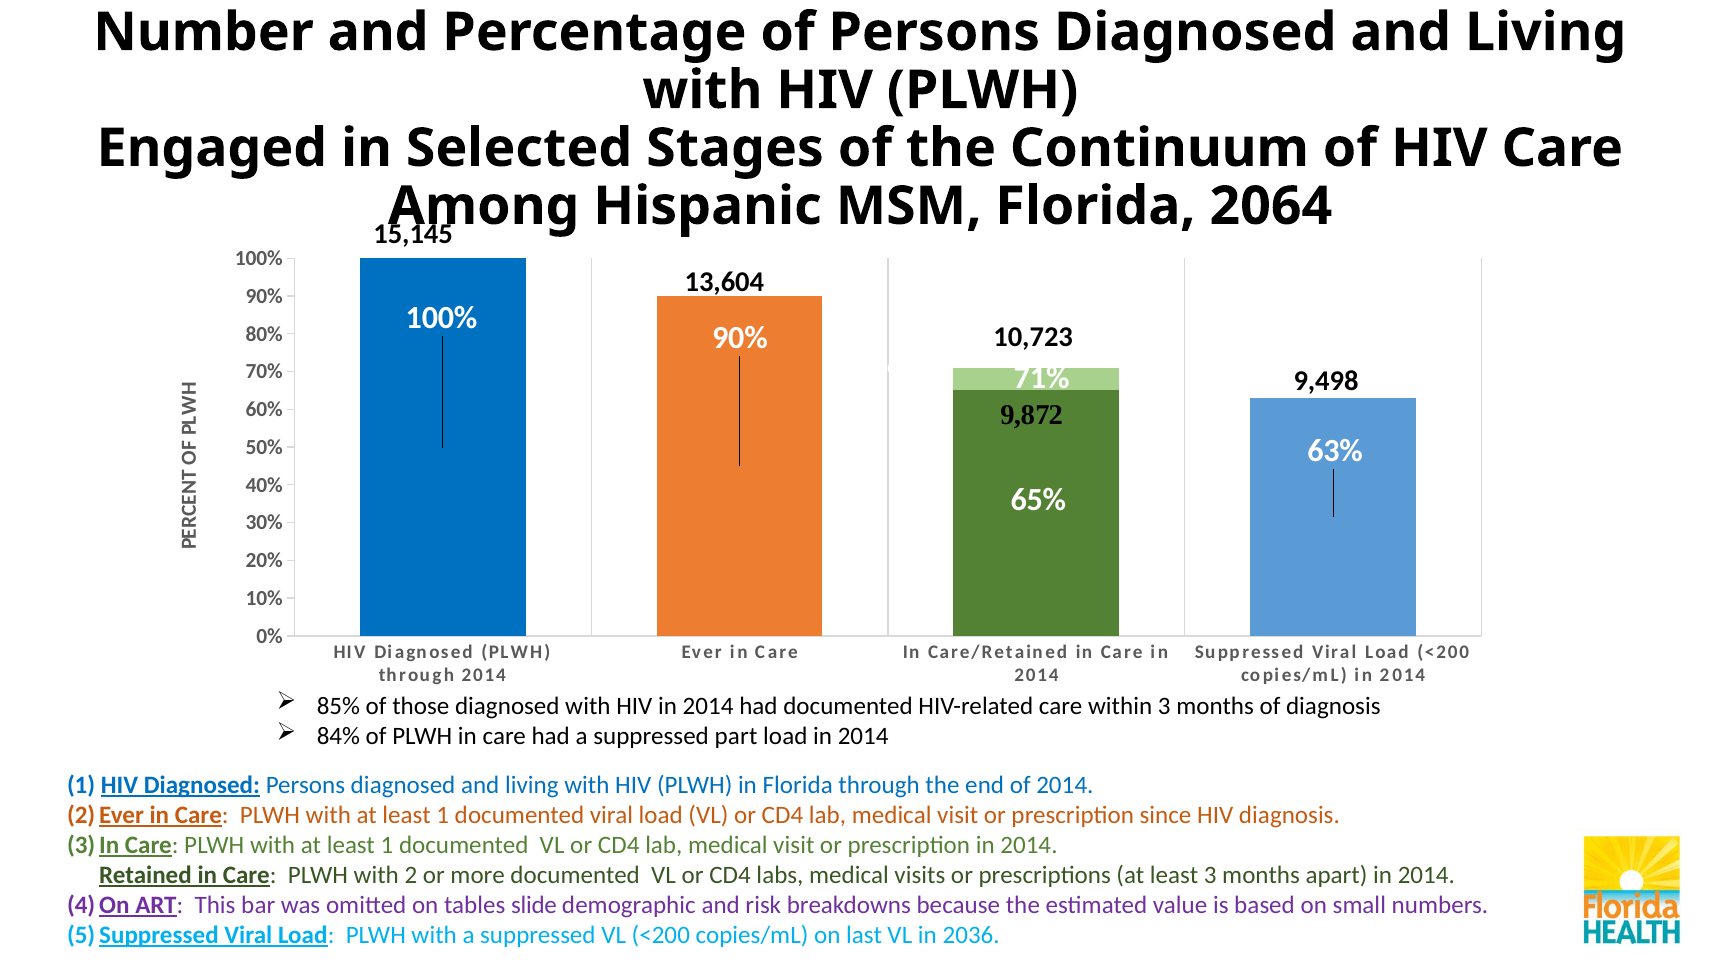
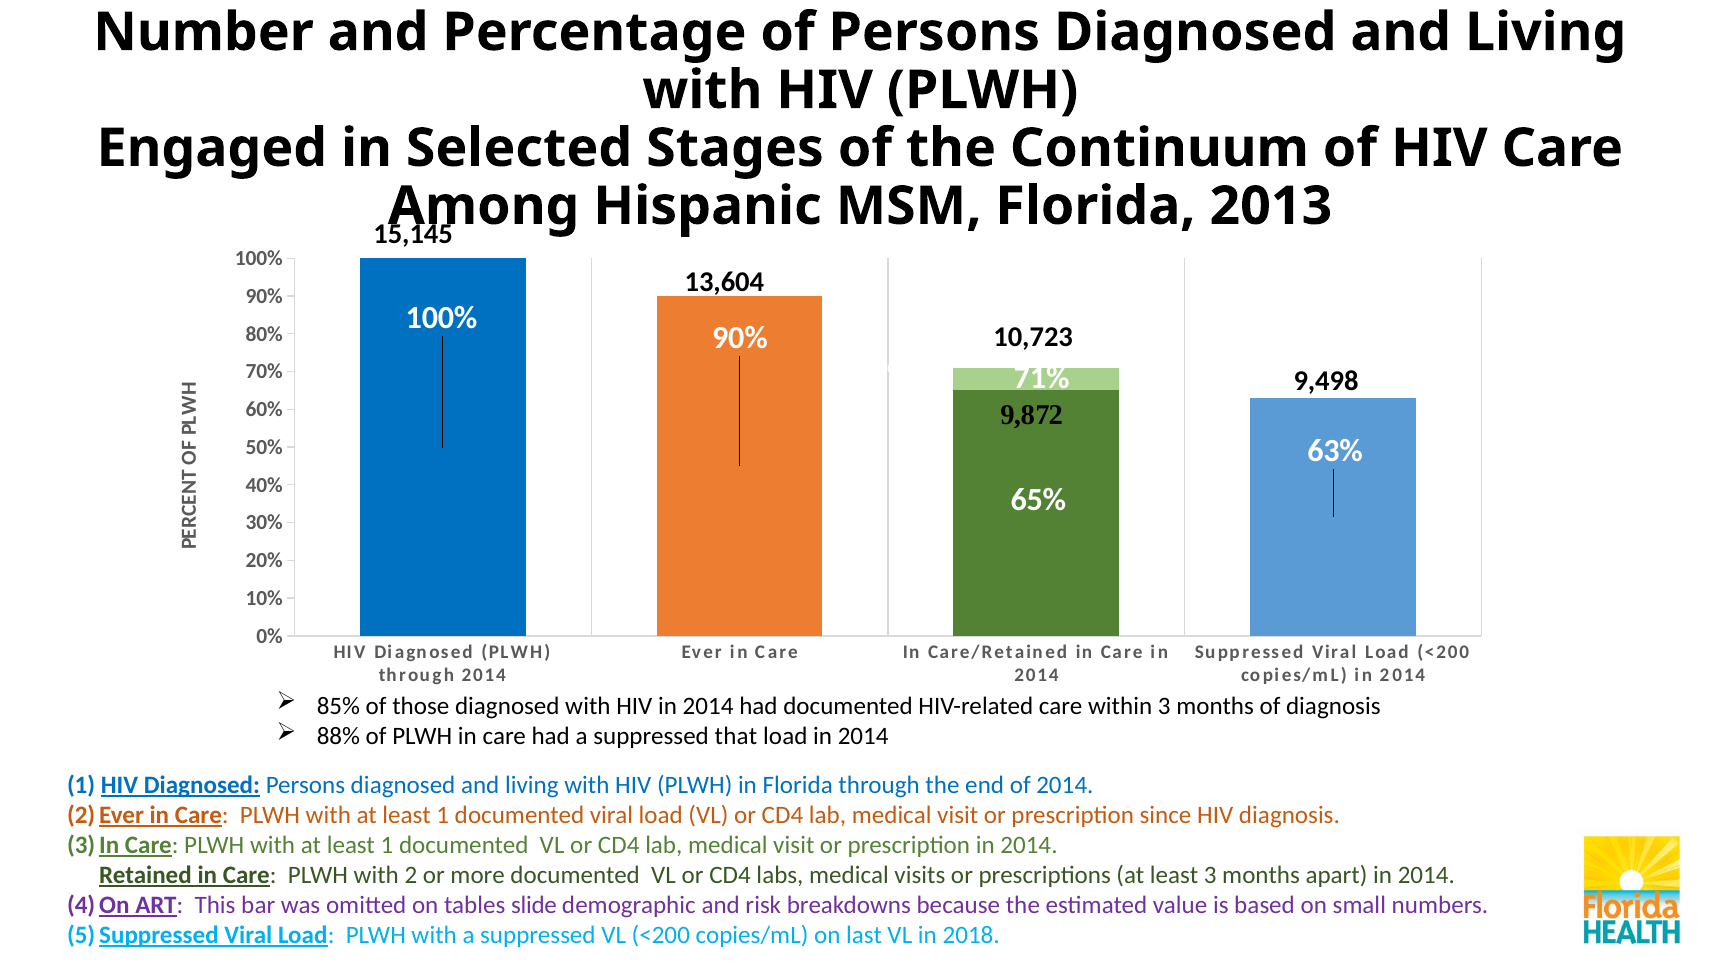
2064: 2064 -> 2013
84%: 84% -> 88%
part: part -> that
2036: 2036 -> 2018
